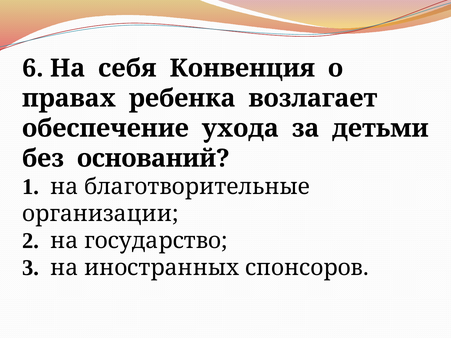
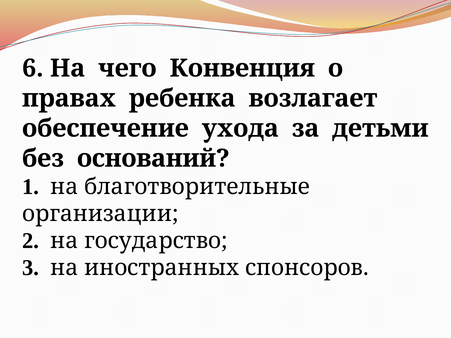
себя: себя -> чего
